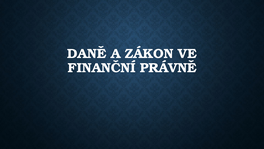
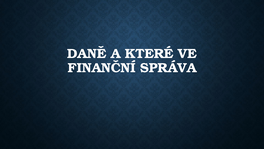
ZÁKON: ZÁKON -> KTERÉ
PRÁVNĚ: PRÁVNĚ -> SPRÁVA
